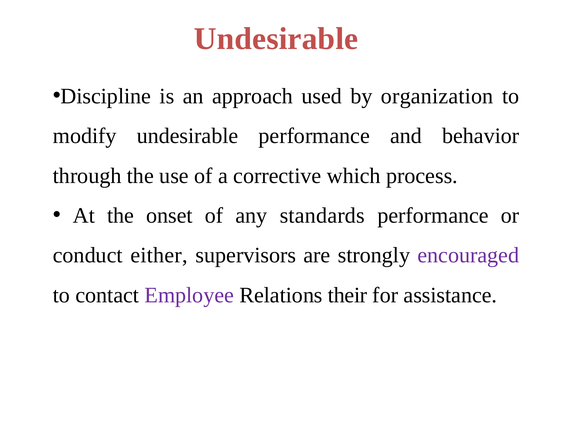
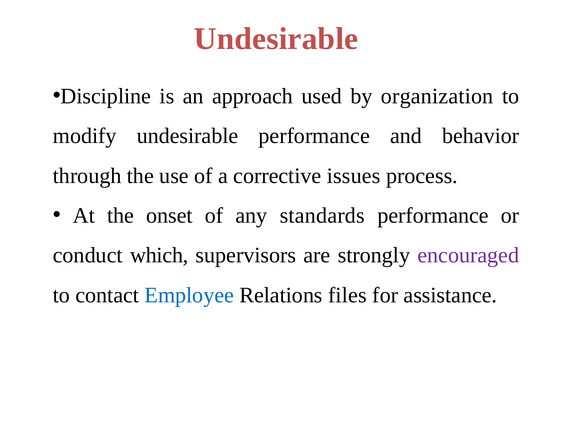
which: which -> issues
either: either -> which
Employee colour: purple -> blue
their: their -> files
